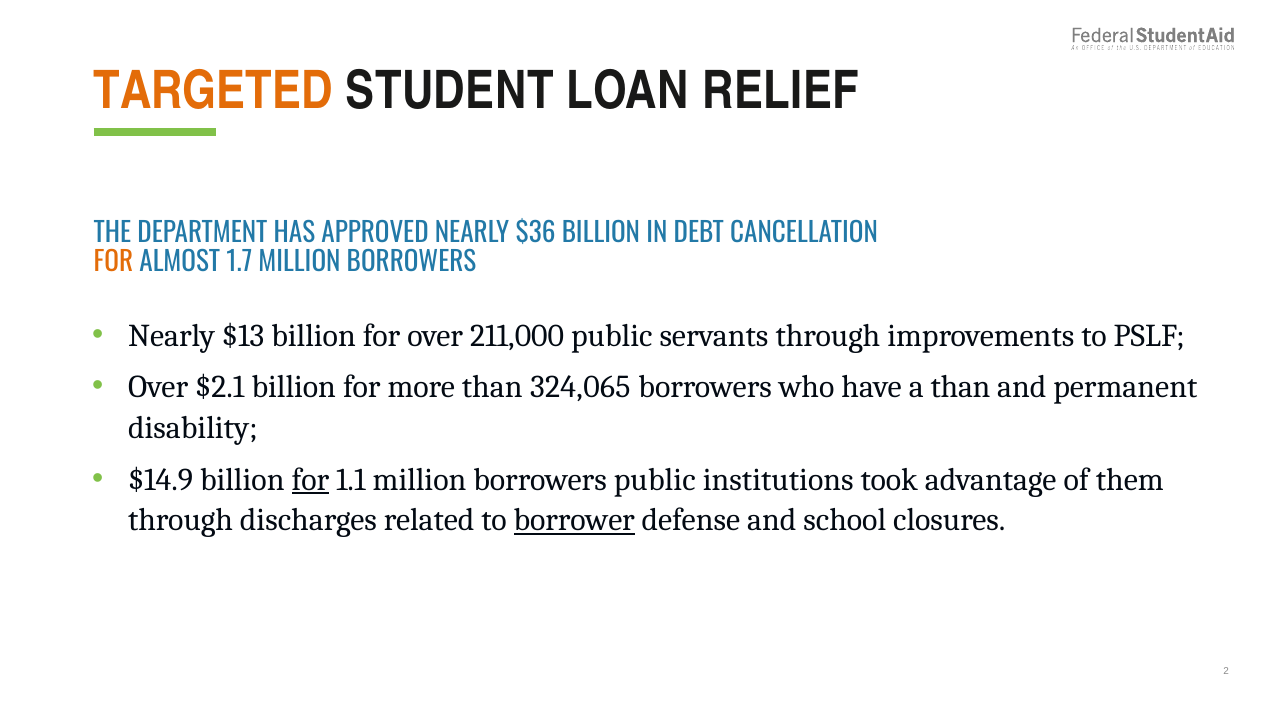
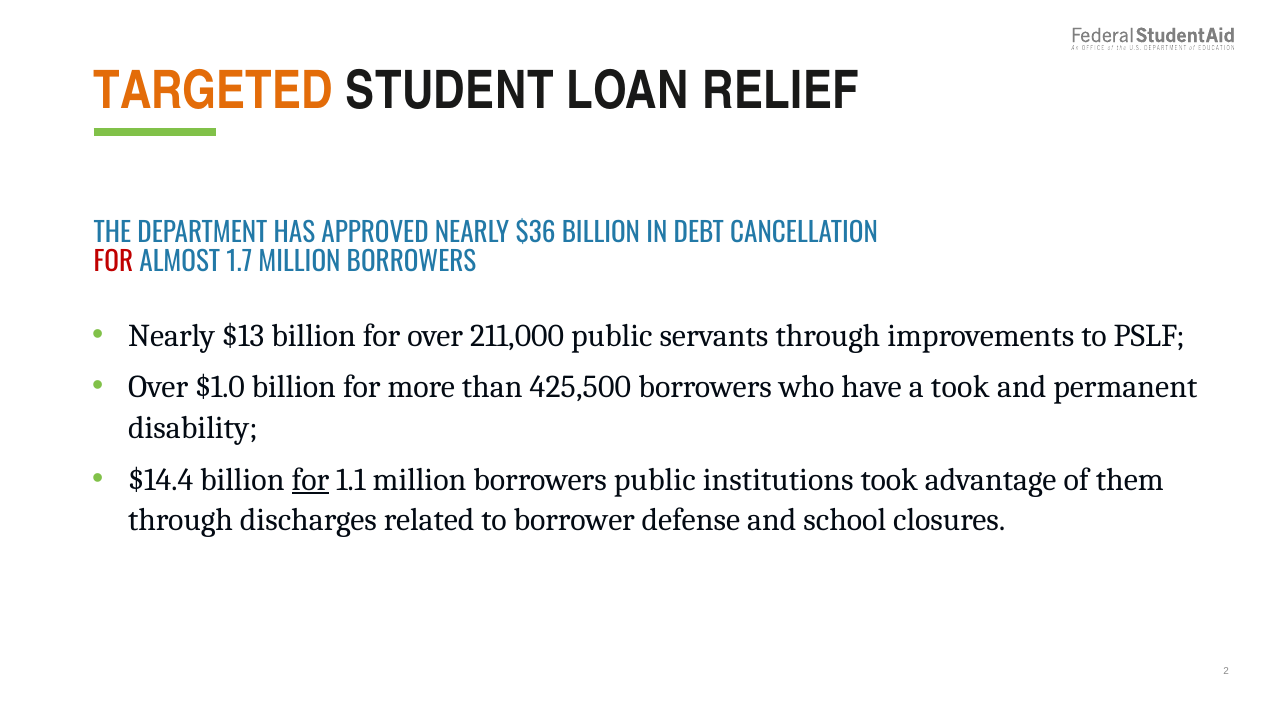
FOR at (113, 263) colour: orange -> red
$2.1: $2.1 -> $1.0
324,065: 324,065 -> 425,500
a than: than -> took
$14.9: $14.9 -> $14.4
borrower underline: present -> none
